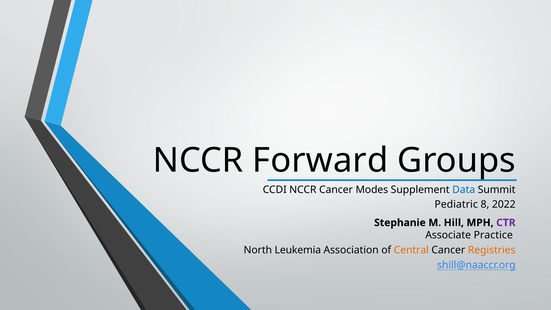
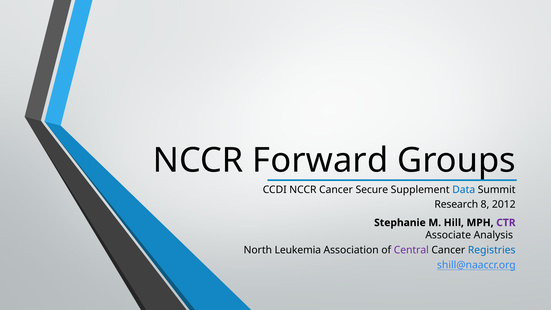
Modes: Modes -> Secure
Pediatric: Pediatric -> Research
2022: 2022 -> 2012
Practice: Practice -> Analysis
Central colour: orange -> purple
Registries colour: orange -> blue
